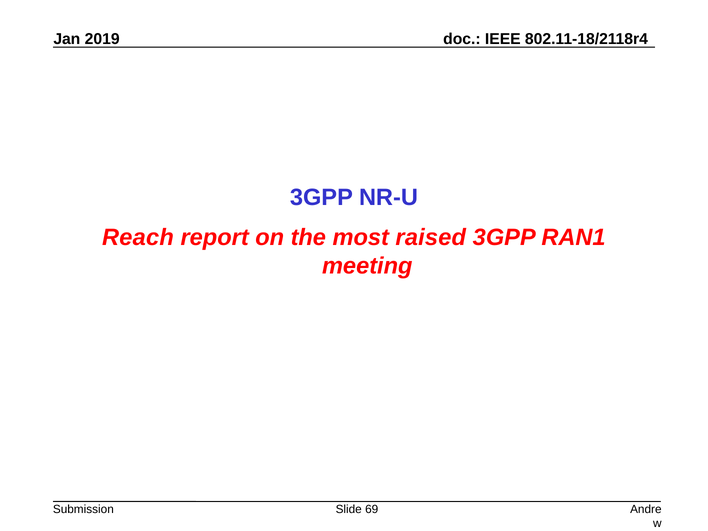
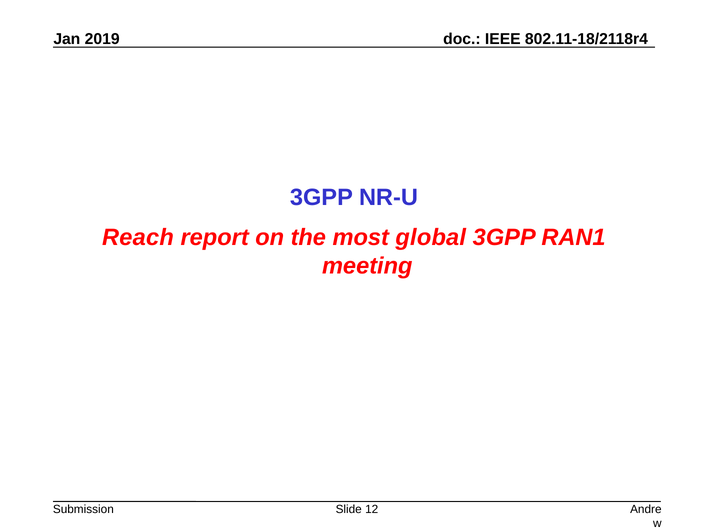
raised: raised -> global
69: 69 -> 12
